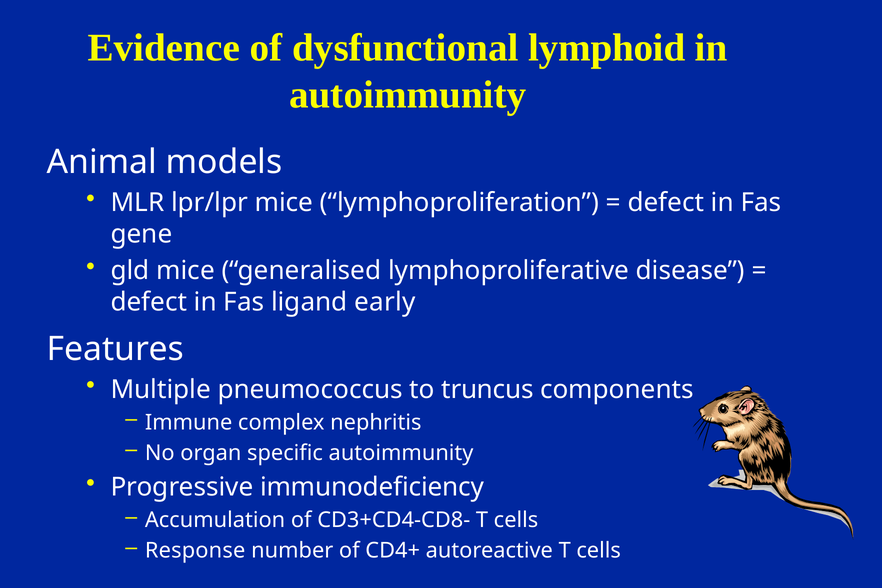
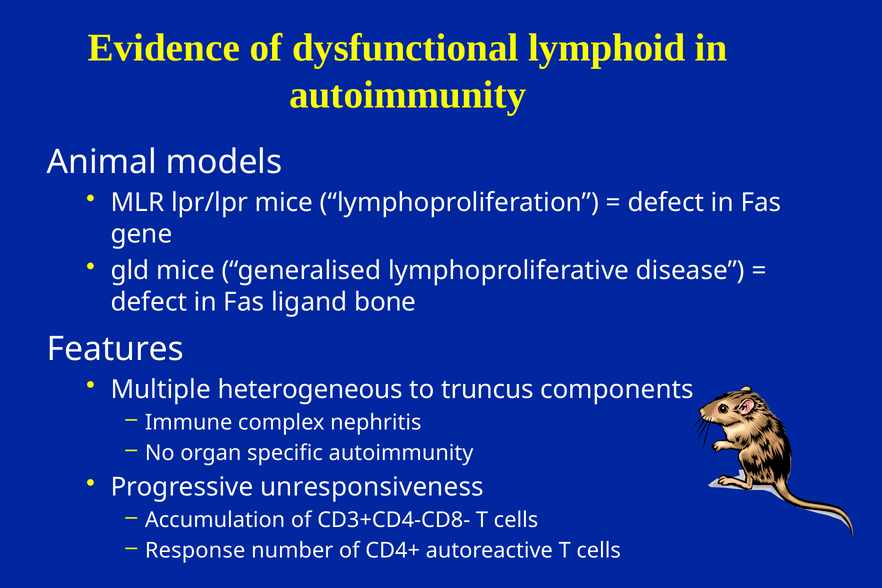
early: early -> bone
pneumococcus: pneumococcus -> heterogeneous
immunodeficiency: immunodeficiency -> unresponsiveness
